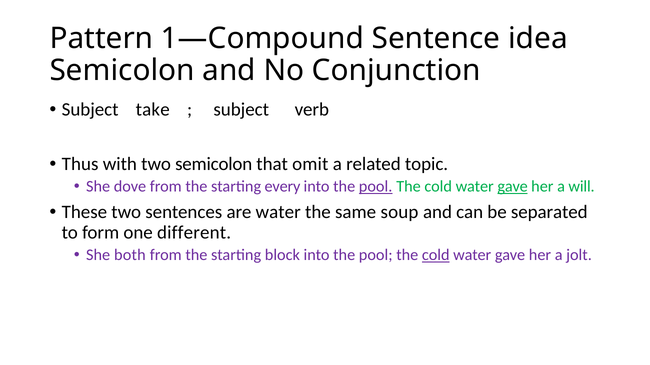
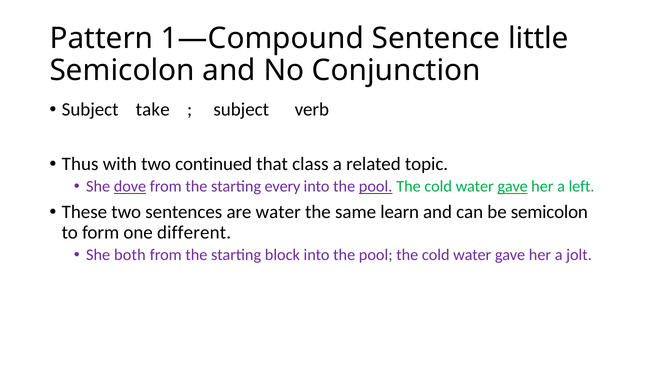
idea: idea -> little
two semicolon: semicolon -> continued
omit: omit -> class
dove underline: none -> present
will: will -> left
soup: soup -> learn
be separated: separated -> semicolon
cold at (436, 255) underline: present -> none
